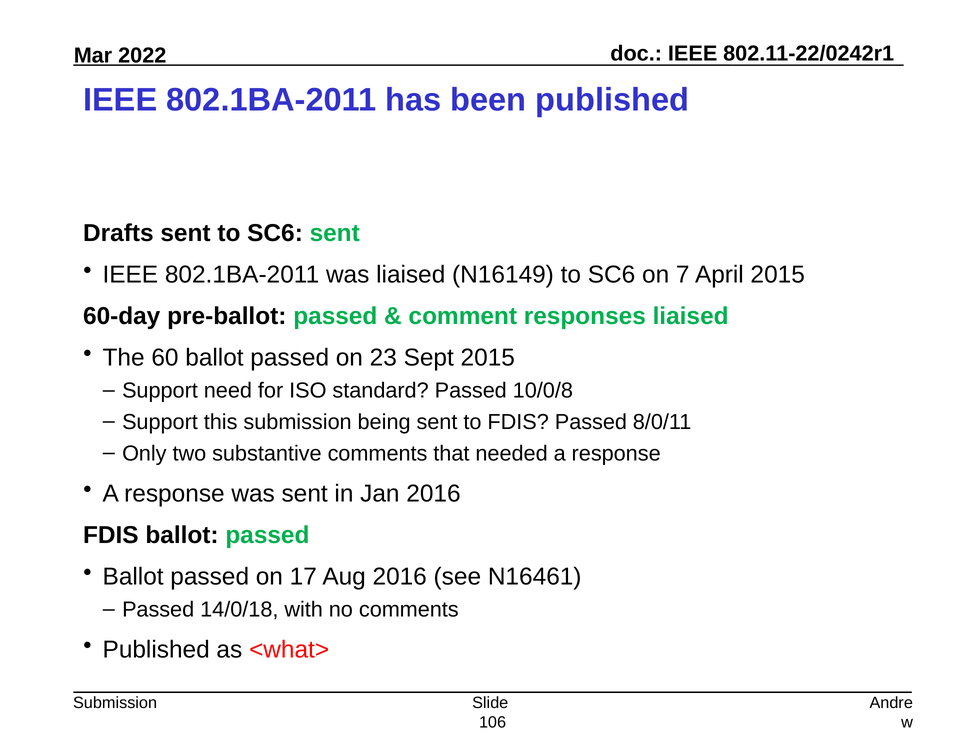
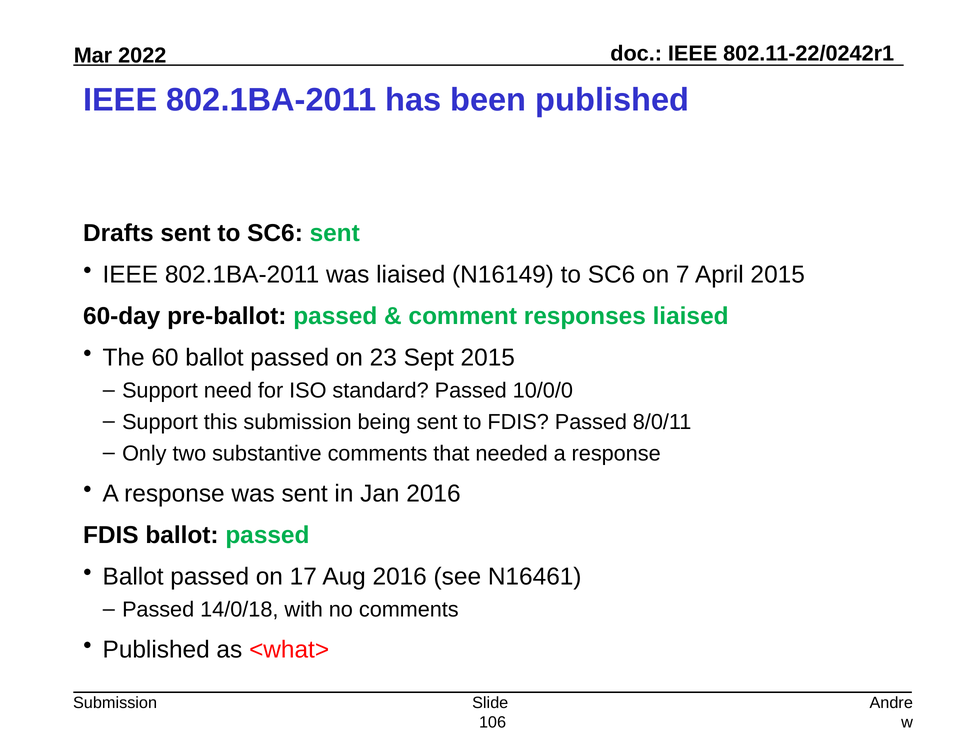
10/0/8: 10/0/8 -> 10/0/0
